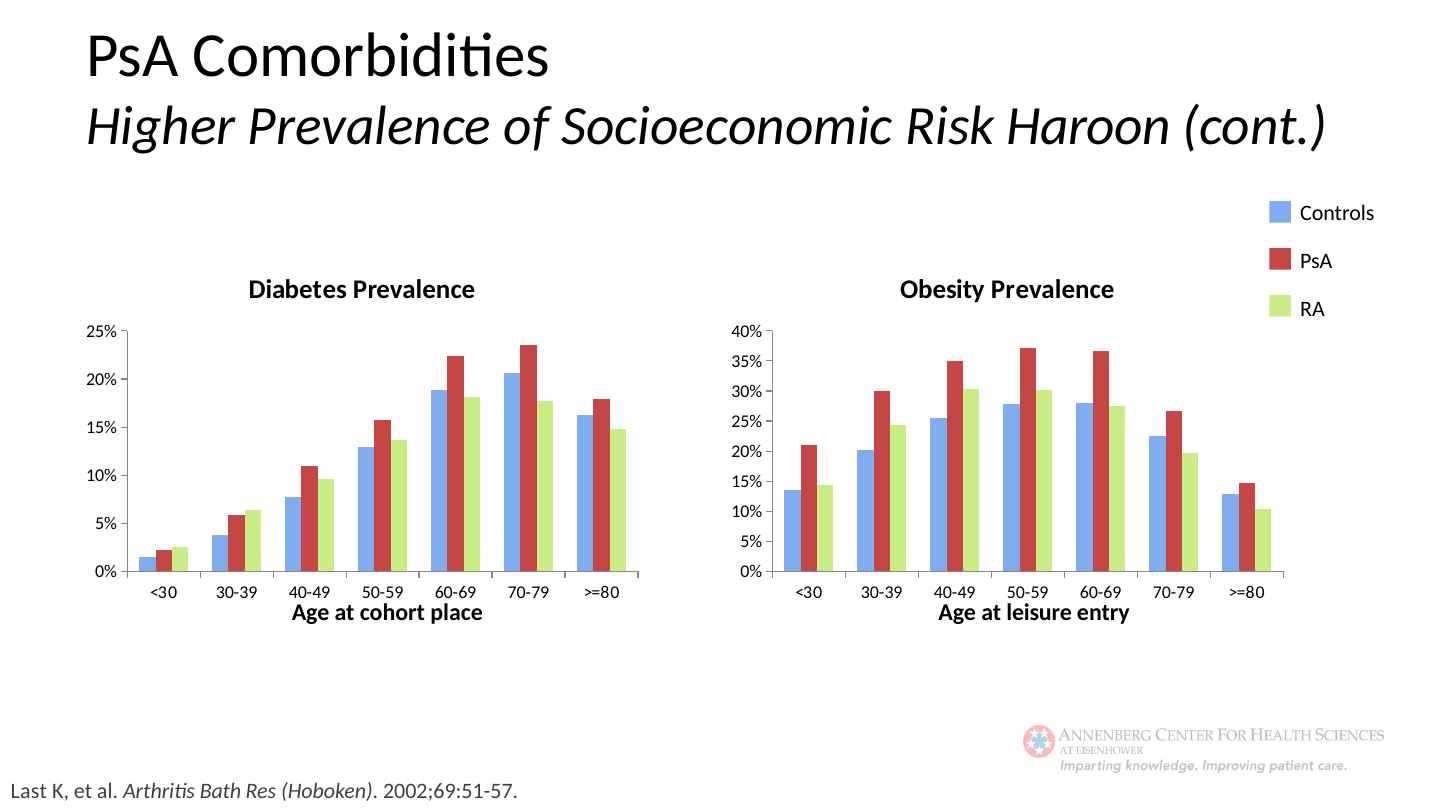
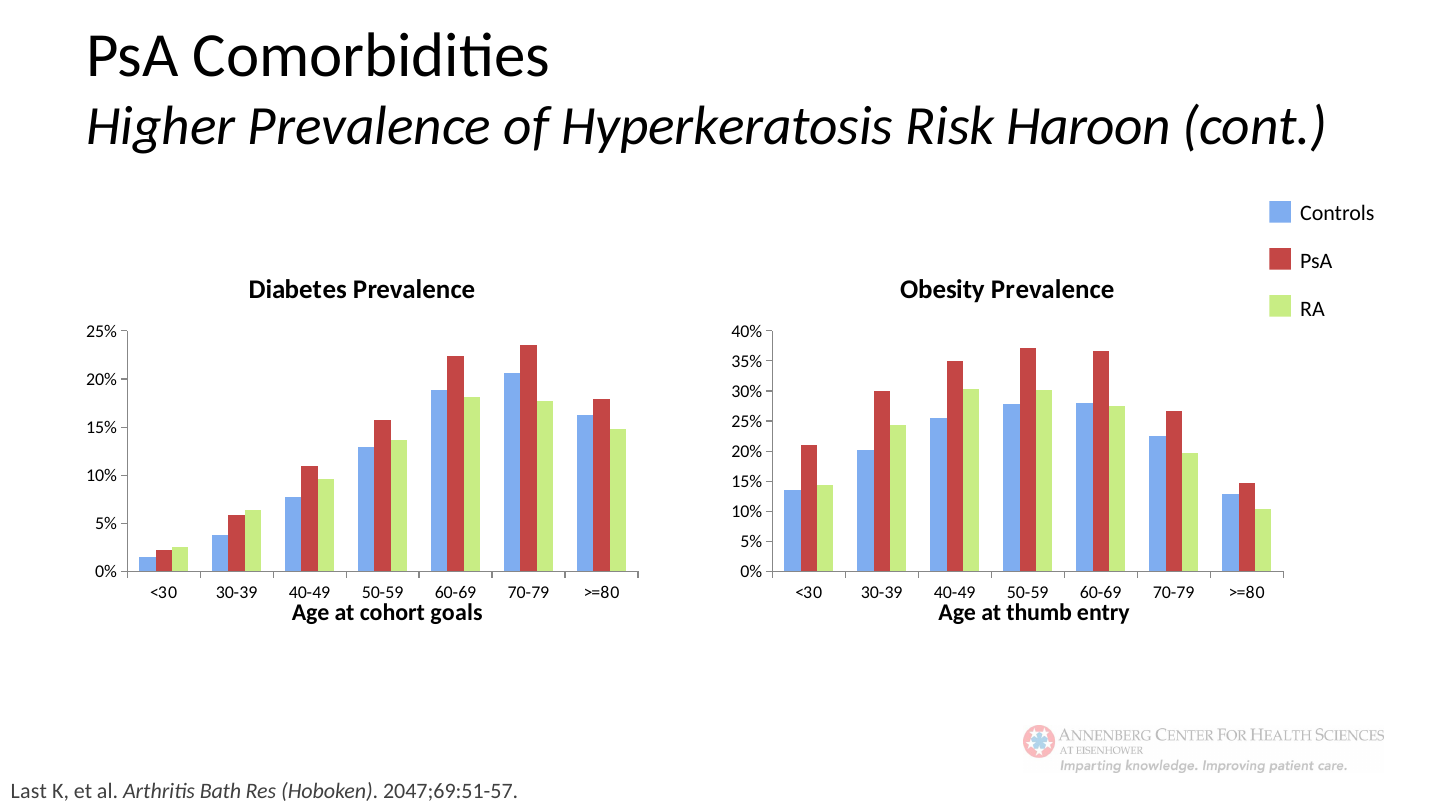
Socioeconomic: Socioeconomic -> Hyperkeratosis
place: place -> goals
leisure: leisure -> thumb
2002;69:51-57: 2002;69:51-57 -> 2047;69:51-57
